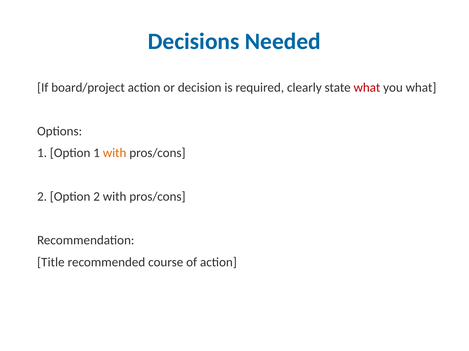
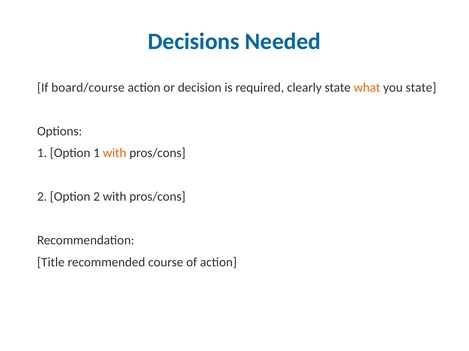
board/project: board/project -> board/course
what at (367, 88) colour: red -> orange
you what: what -> state
